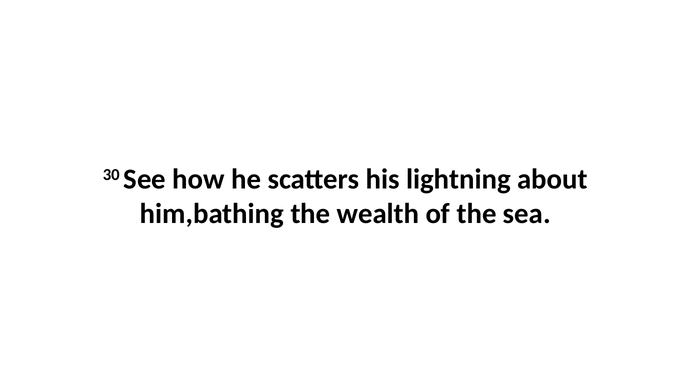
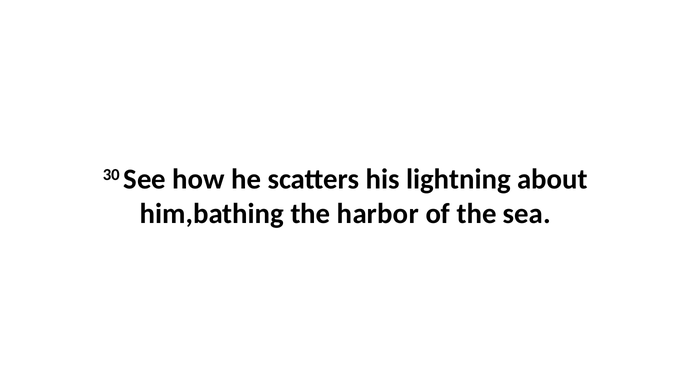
wealth: wealth -> harbor
